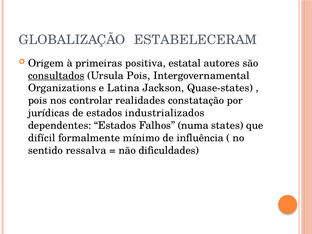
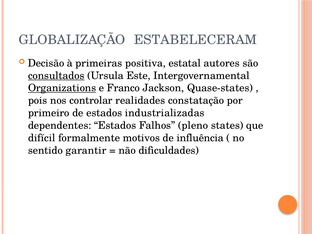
Origem: Origem -> Decisão
Ursula Pois: Pois -> Este
Organizations underline: none -> present
Latina: Latina -> Franco
jurídicas: jurídicas -> primeiro
industrializados: industrializados -> industrializadas
numa: numa -> pleno
mínimo: mínimo -> motivos
ressalva: ressalva -> garantir
